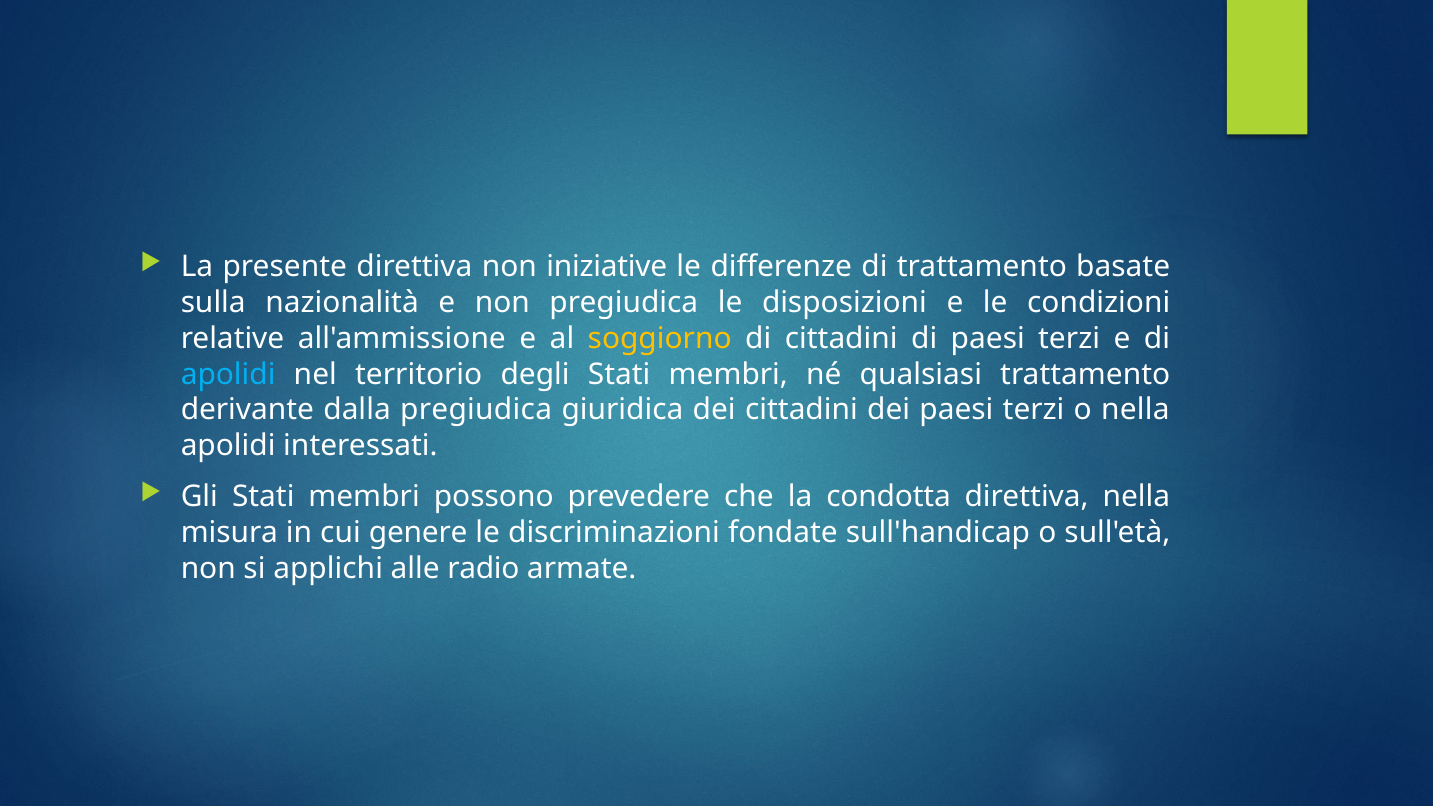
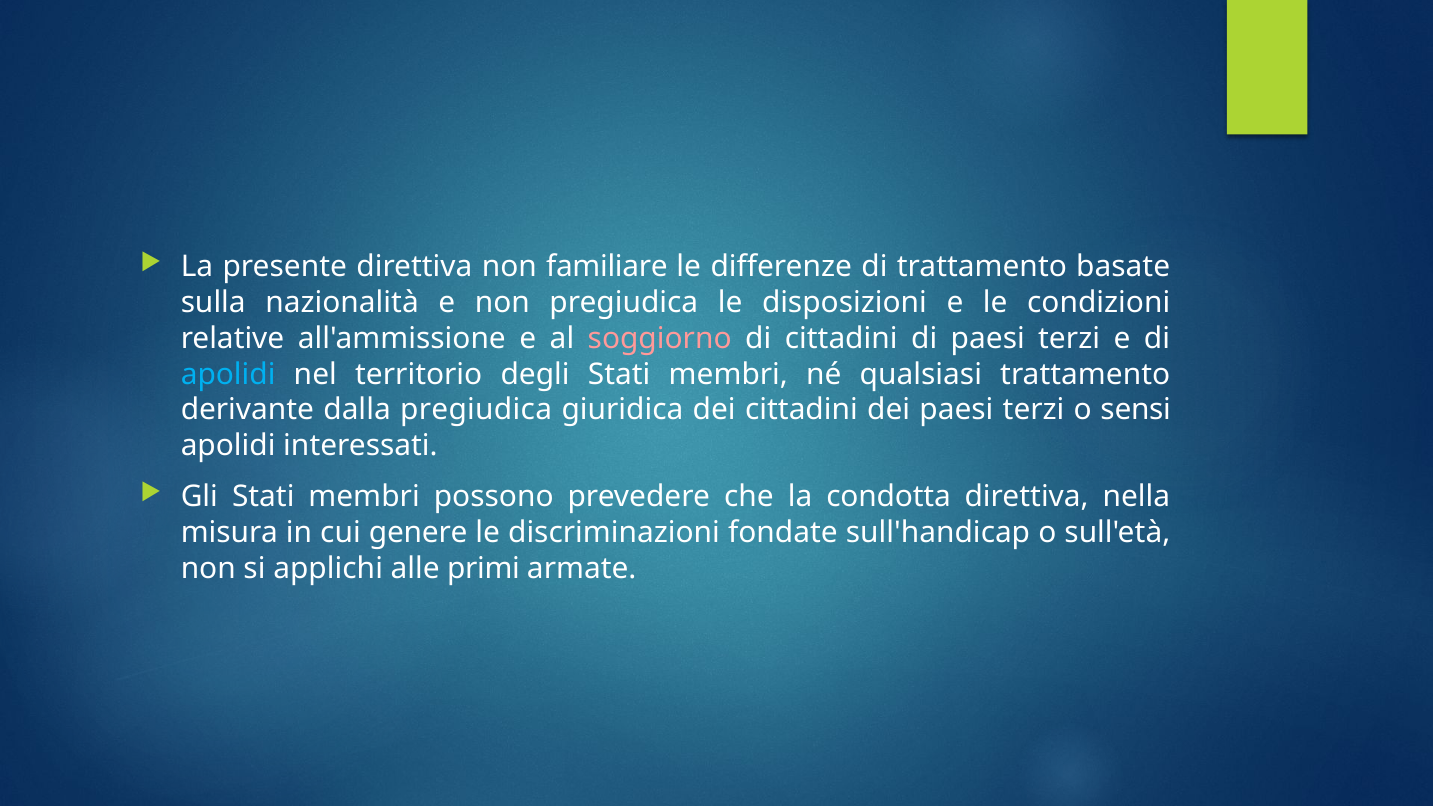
iniziative: iniziative -> familiare
soggiorno colour: yellow -> pink
o nella: nella -> sensi
radio: radio -> primi
